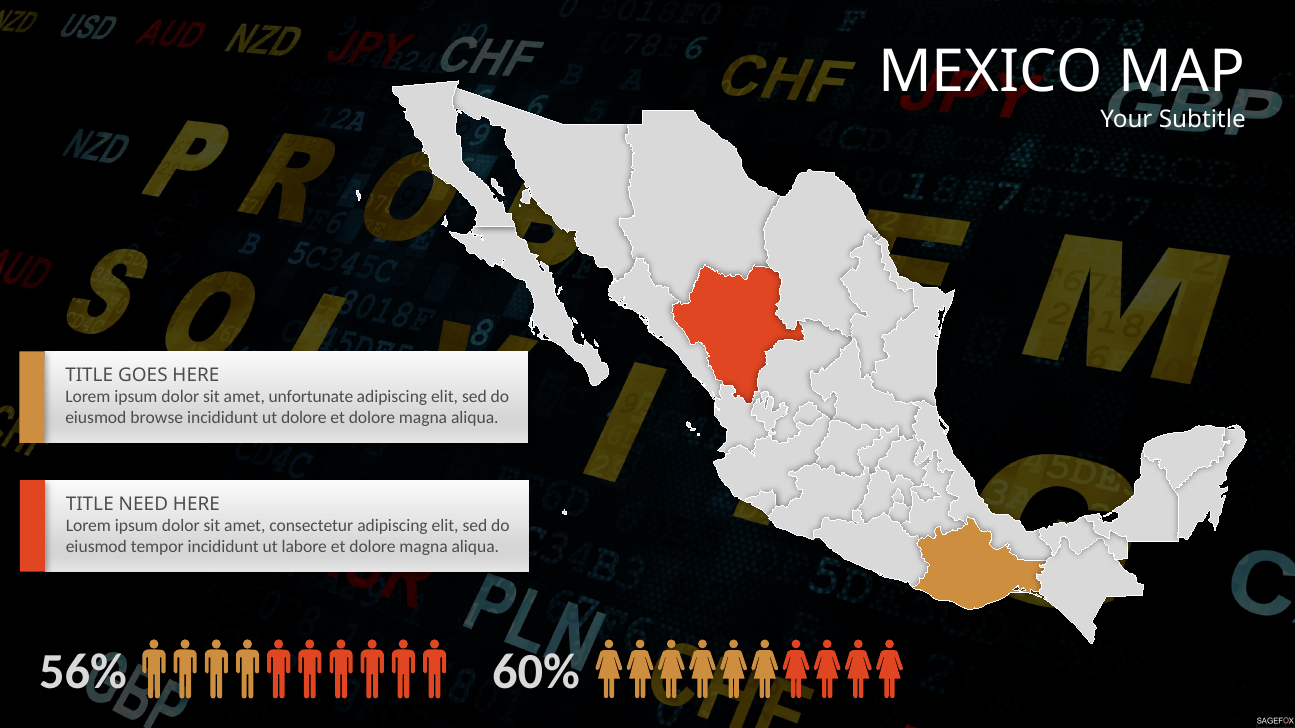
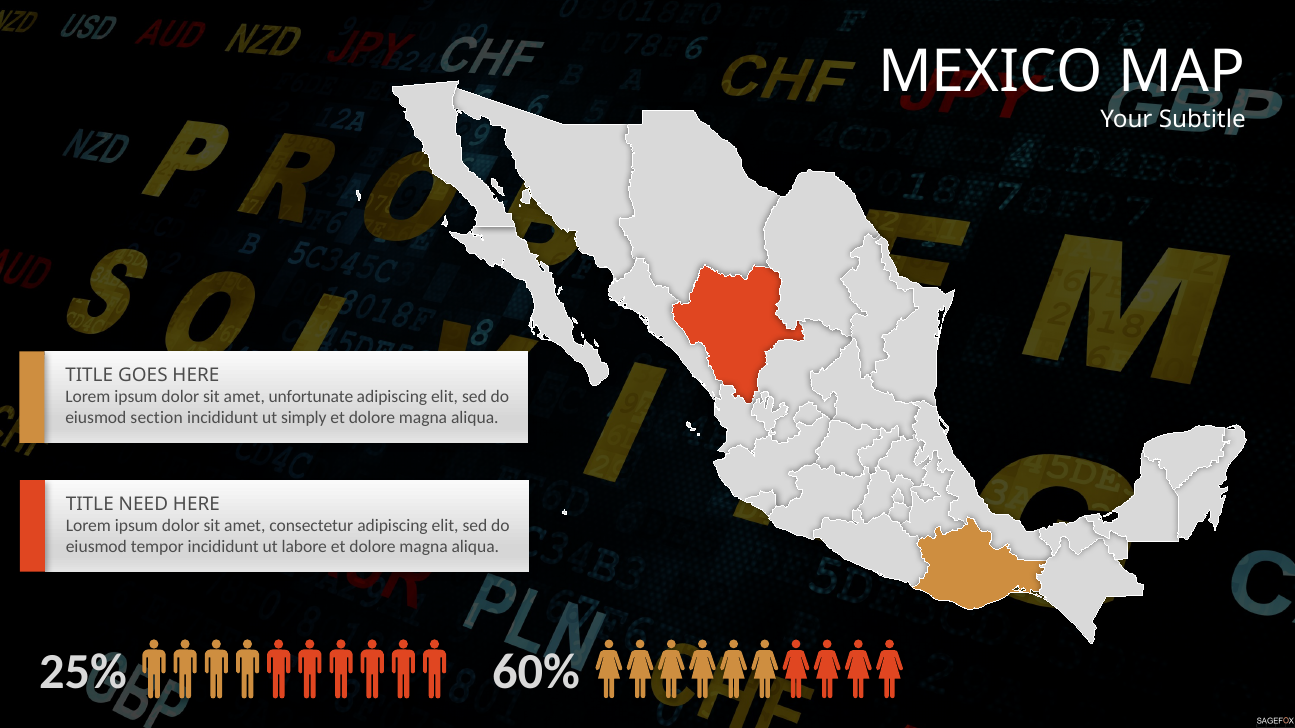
browse: browse -> section
ut dolore: dolore -> simply
56%: 56% -> 25%
